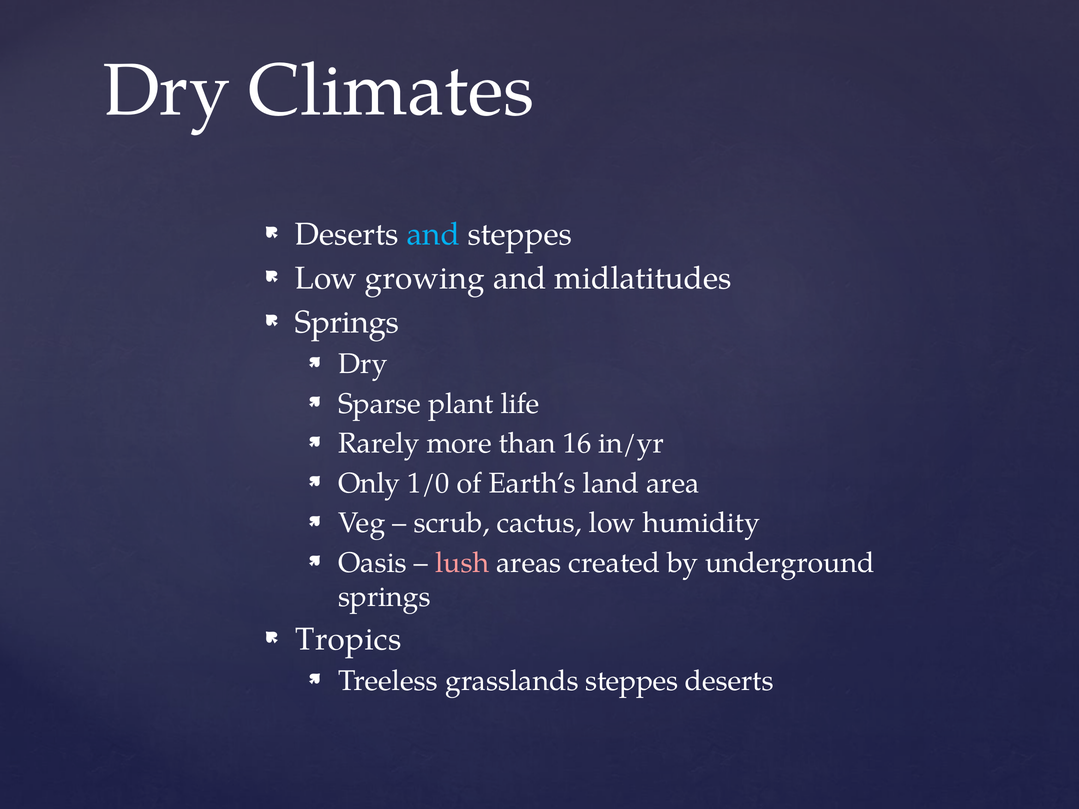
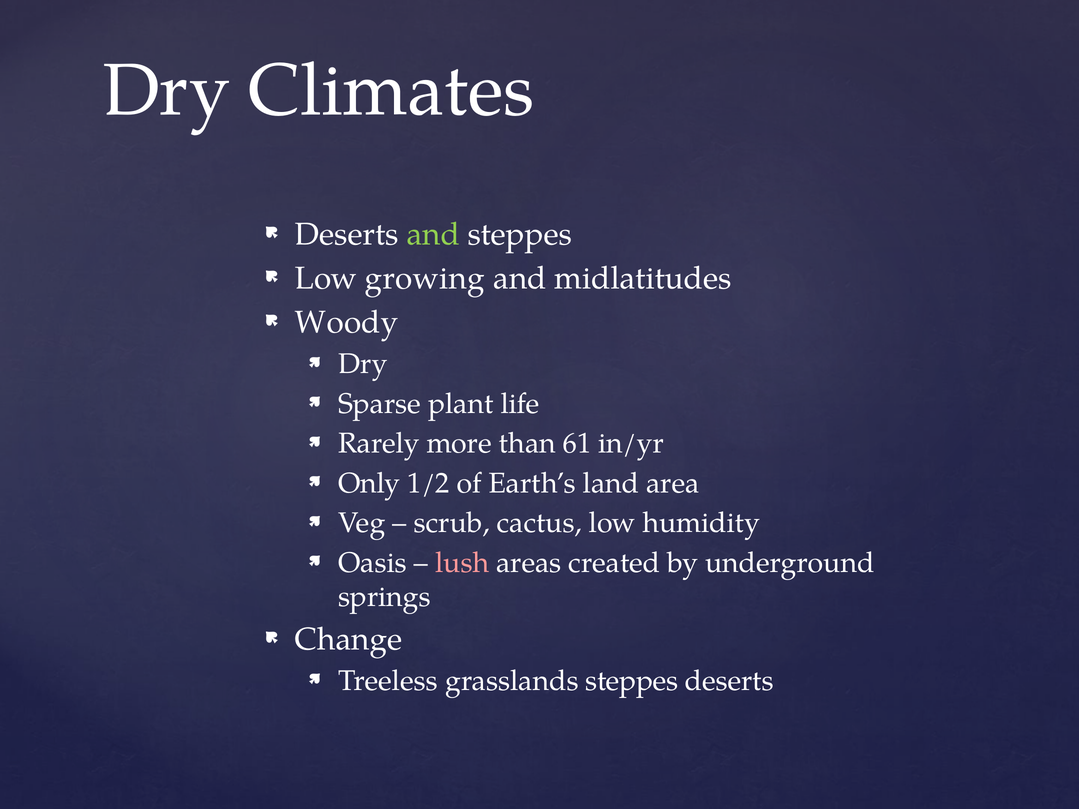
and at (433, 235) colour: light blue -> light green
Springs at (347, 323): Springs -> Woody
16: 16 -> 61
1/0: 1/0 -> 1/2
Tropics: Tropics -> Change
